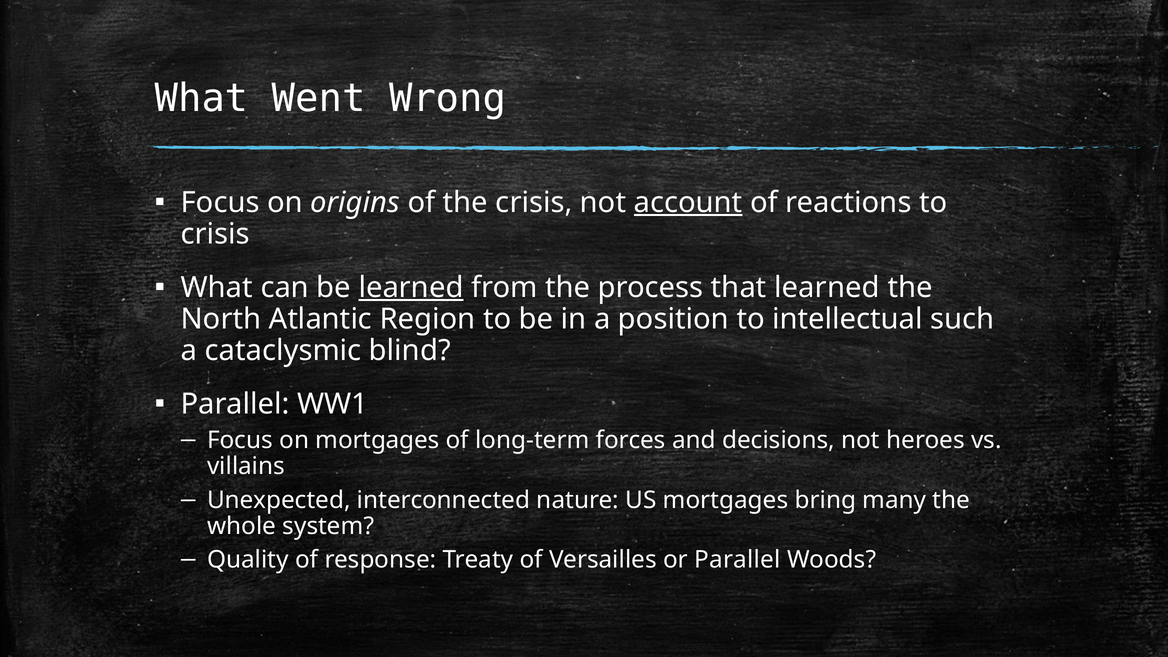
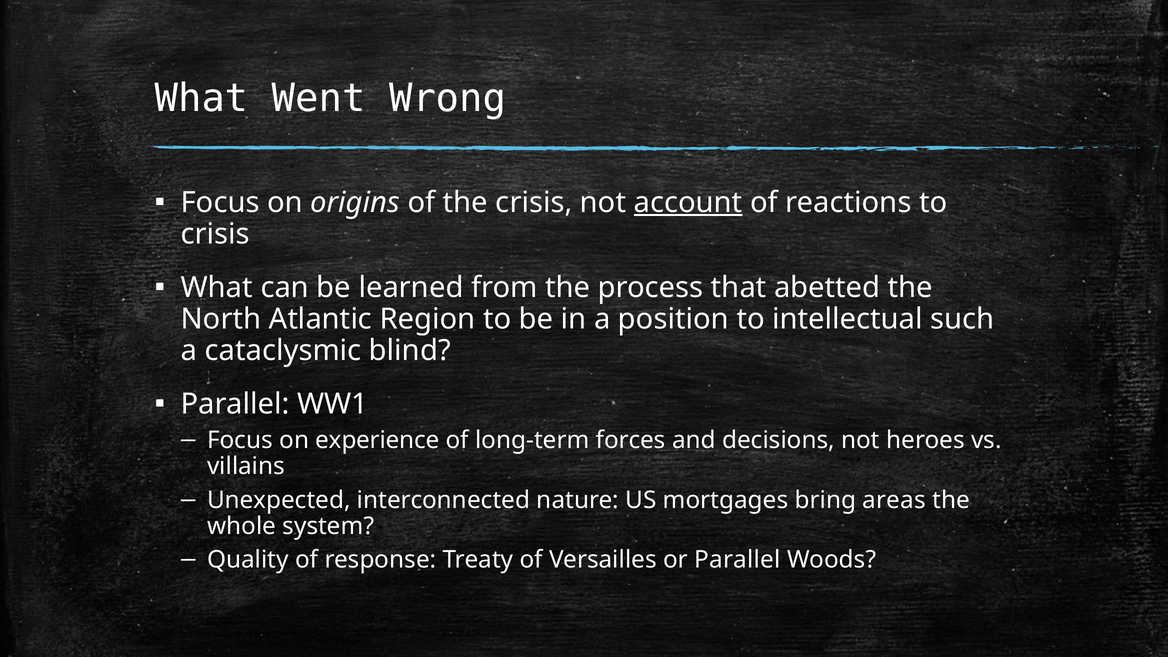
learned at (411, 288) underline: present -> none
that learned: learned -> abetted
on mortgages: mortgages -> experience
many: many -> areas
